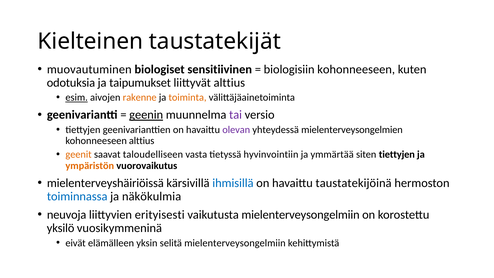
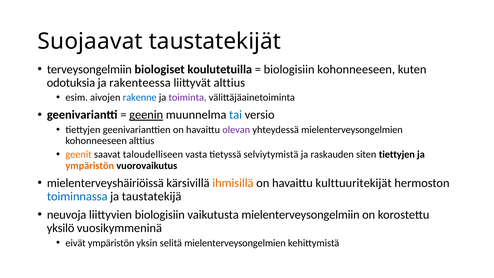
Kielteinen: Kielteinen -> Suojaavat
muovautuminen: muovautuminen -> terveysongelmiin
sensitiivinen: sensitiivinen -> koulutetuilla
taipumukset: taipumukset -> rakenteessa
esim underline: present -> none
rakenne colour: orange -> blue
toiminta colour: orange -> purple
tai colour: purple -> blue
hyvinvointiin: hyvinvointiin -> selviytymistä
ymmärtää: ymmärtää -> raskauden
ihmisillä colour: blue -> orange
taustatekijöinä: taustatekijöinä -> kulttuuritekijät
näkökulmia: näkökulmia -> taustatekijä
liittyvien erityisesti: erityisesti -> biologisiin
eivät elämälleen: elämälleen -> ympäristön
selitä mielenterveysongelmiin: mielenterveysongelmiin -> mielenterveysongelmien
